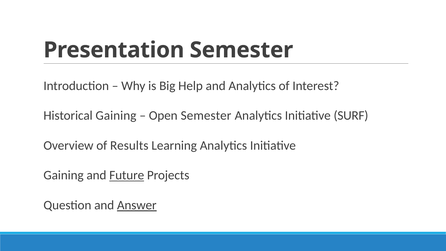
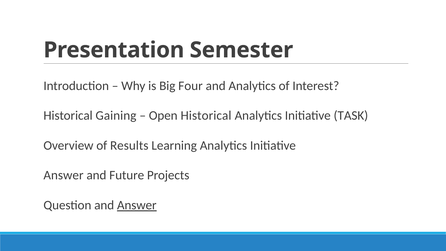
Help: Help -> Four
Open Semester: Semester -> Historical
SURF: SURF -> TASK
Gaining at (64, 175): Gaining -> Answer
Future underline: present -> none
